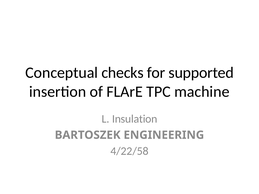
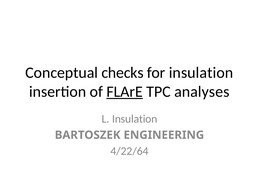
for supported: supported -> insulation
FLArE underline: none -> present
machine: machine -> analyses
4/22/58: 4/22/58 -> 4/22/64
